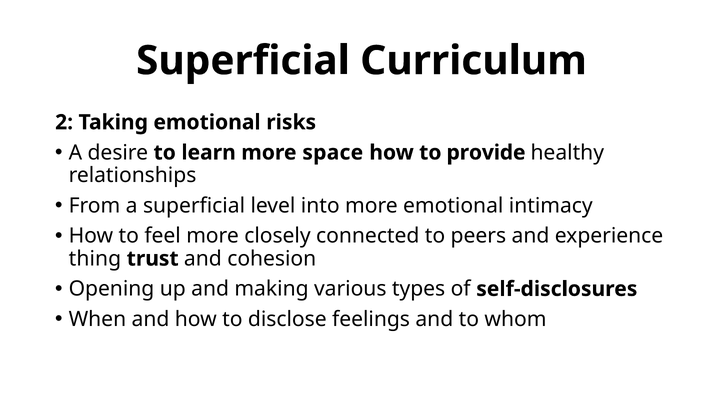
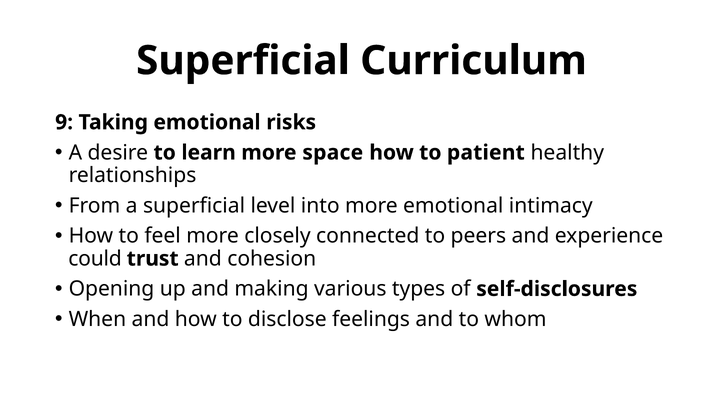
2: 2 -> 9
provide: provide -> patient
thing: thing -> could
